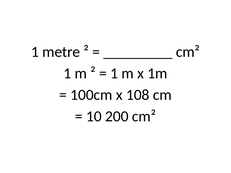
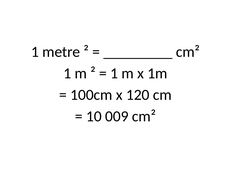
108: 108 -> 120
200: 200 -> 009
